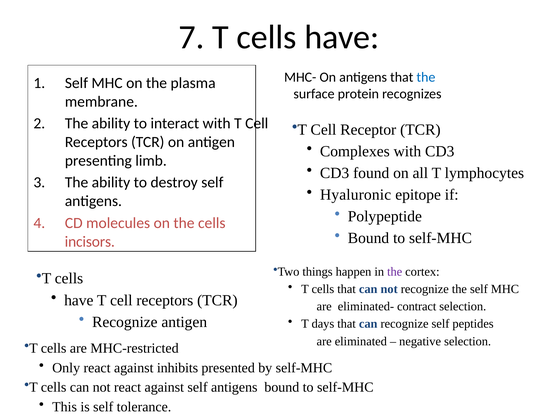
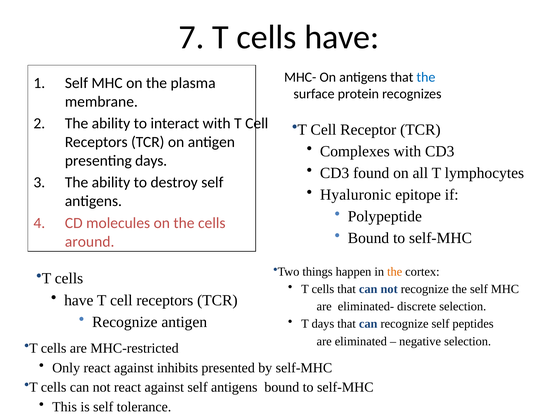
presenting limb: limb -> days
incisors: incisors -> around
the at (395, 271) colour: purple -> orange
contract: contract -> discrete
